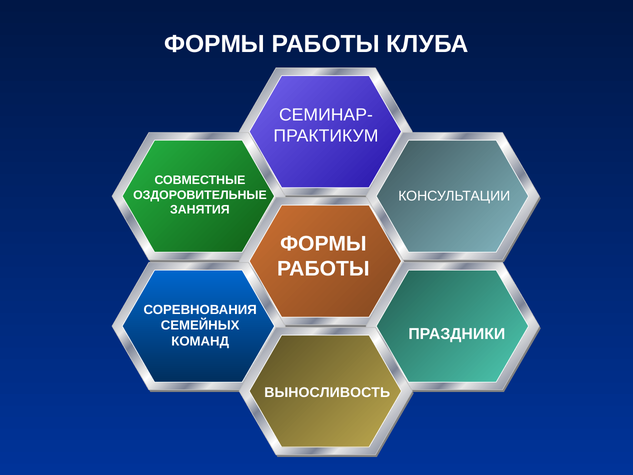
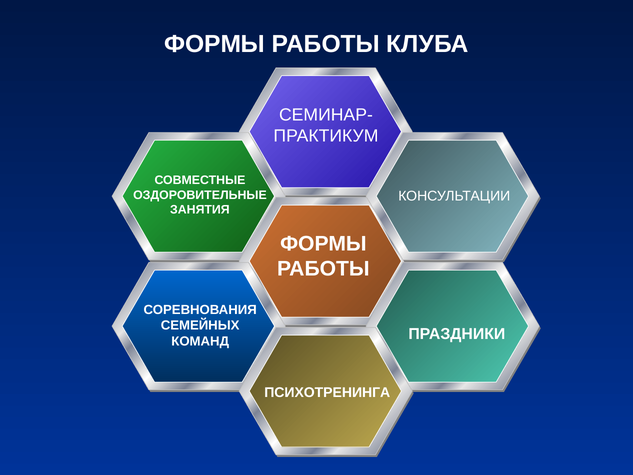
ВЫНОСЛИВОСТЬ: ВЫНОСЛИВОСТЬ -> ПСИХОТРЕНИНГА
